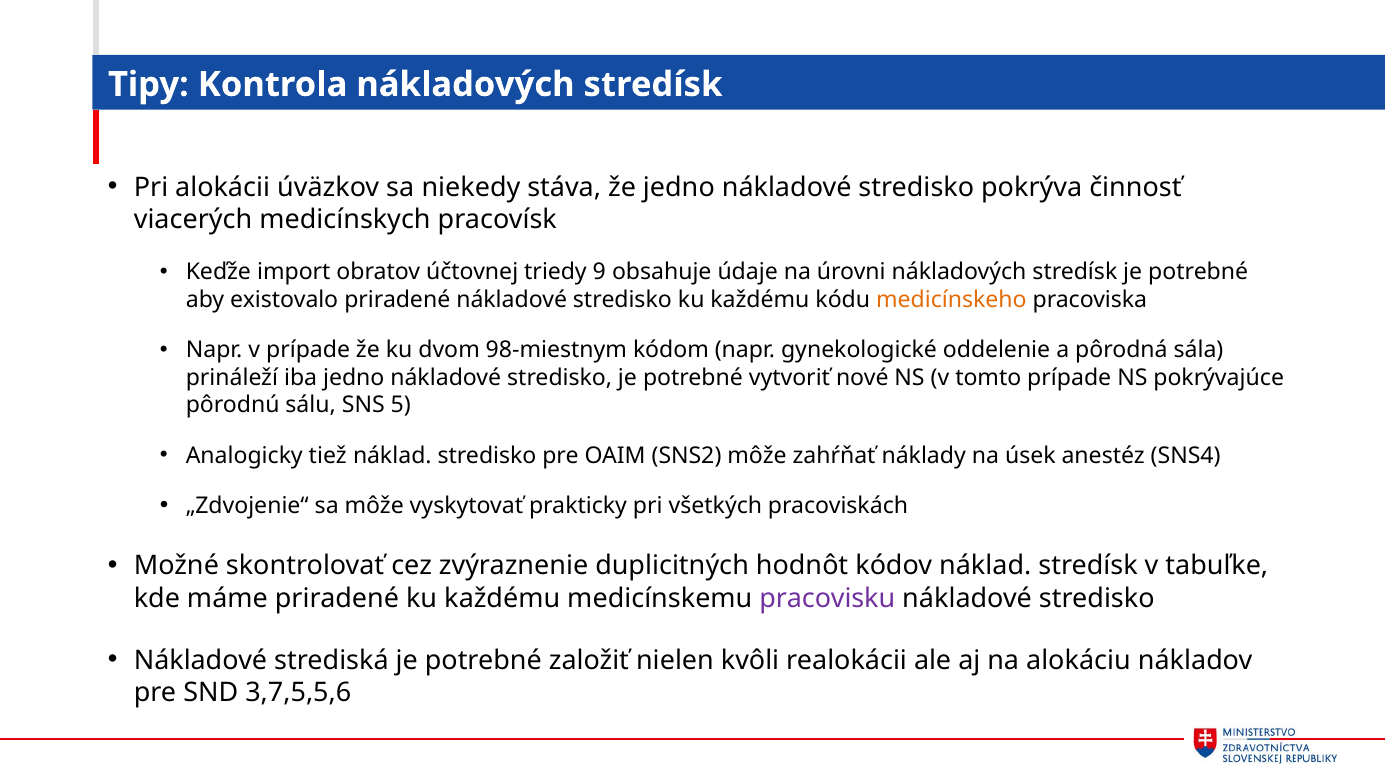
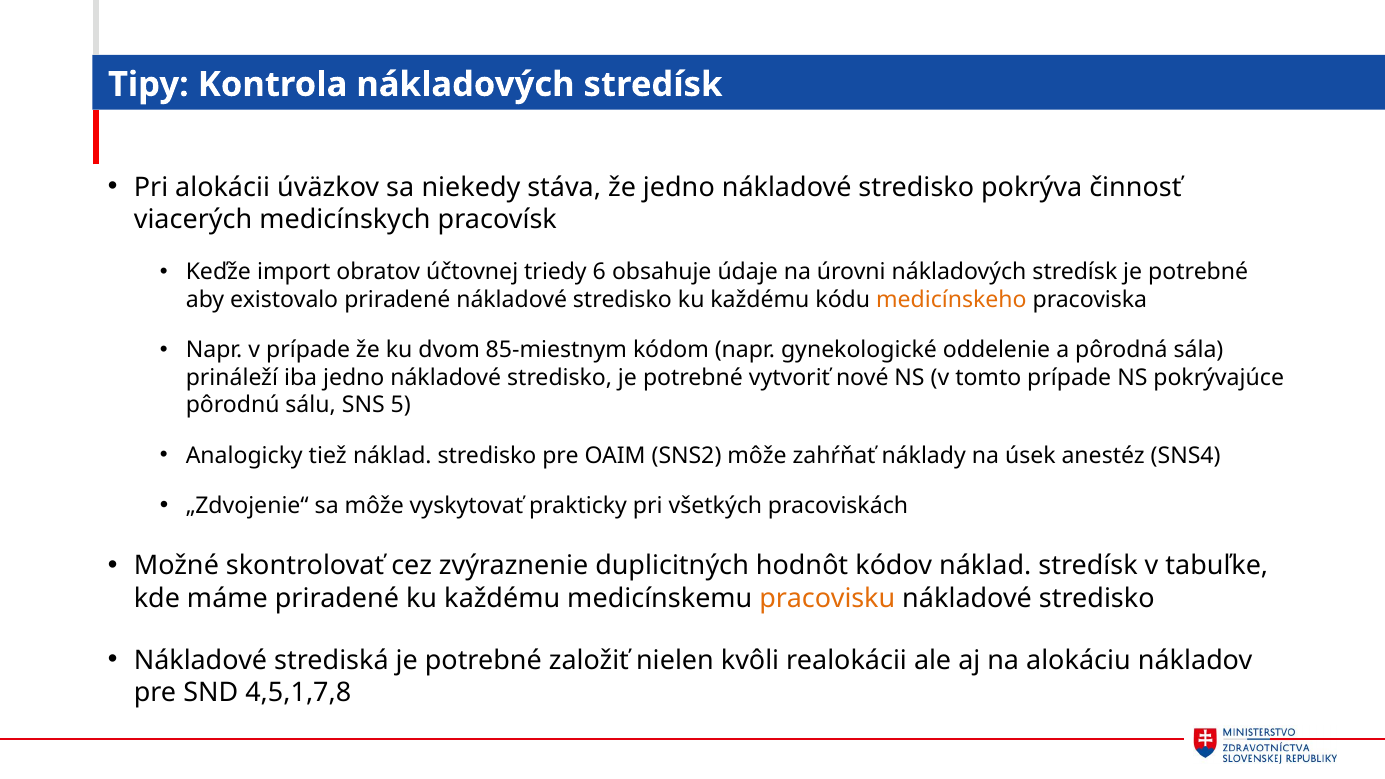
9: 9 -> 6
98-miestnym: 98-miestnym -> 85-miestnym
pracovisku colour: purple -> orange
3,7,5,5,6: 3,7,5,5,6 -> 4,5,1,7,8
